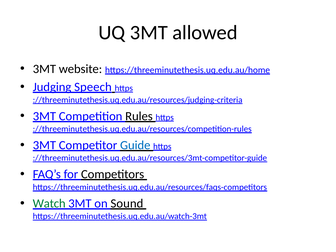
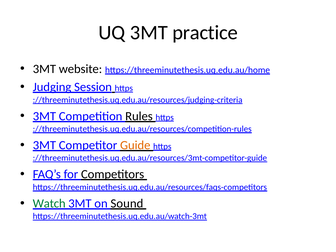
allowed: allowed -> practice
Speech: Speech -> Session
Guide colour: blue -> orange
